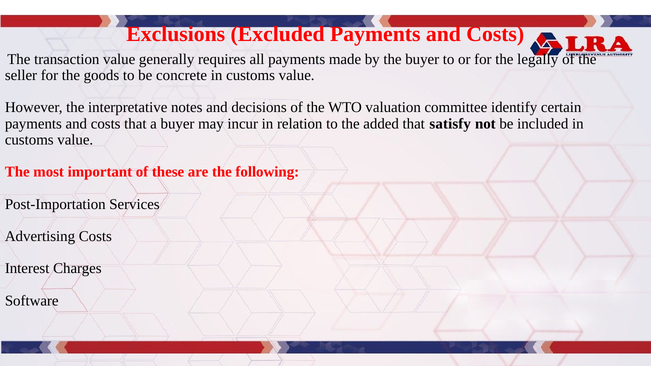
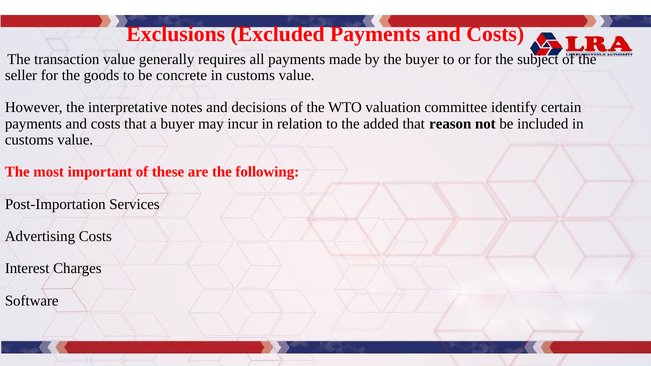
legally: legally -> subject
satisfy: satisfy -> reason
